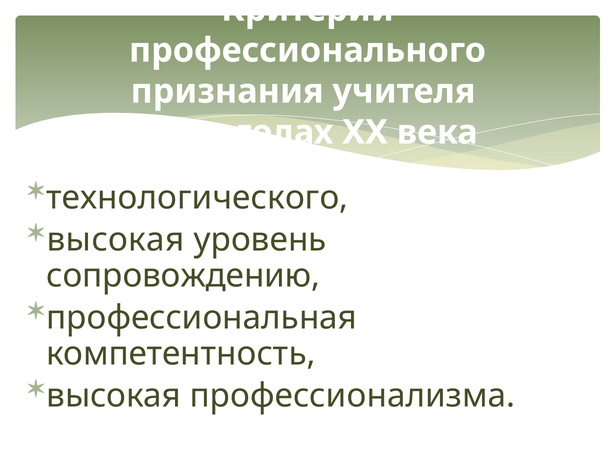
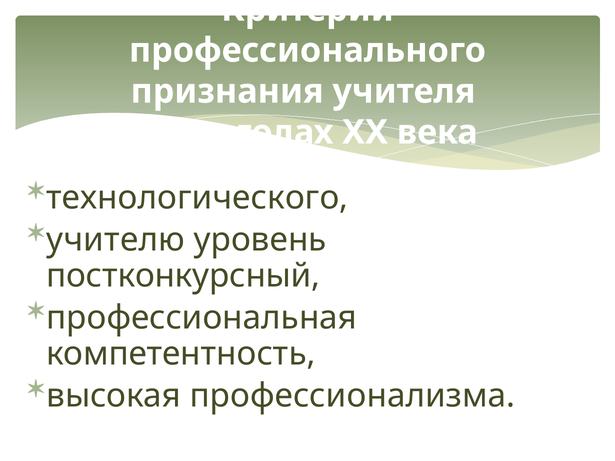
высокая at (116, 240): высокая -> учителю
сопровождению: сопровождению -> постконкурсный
